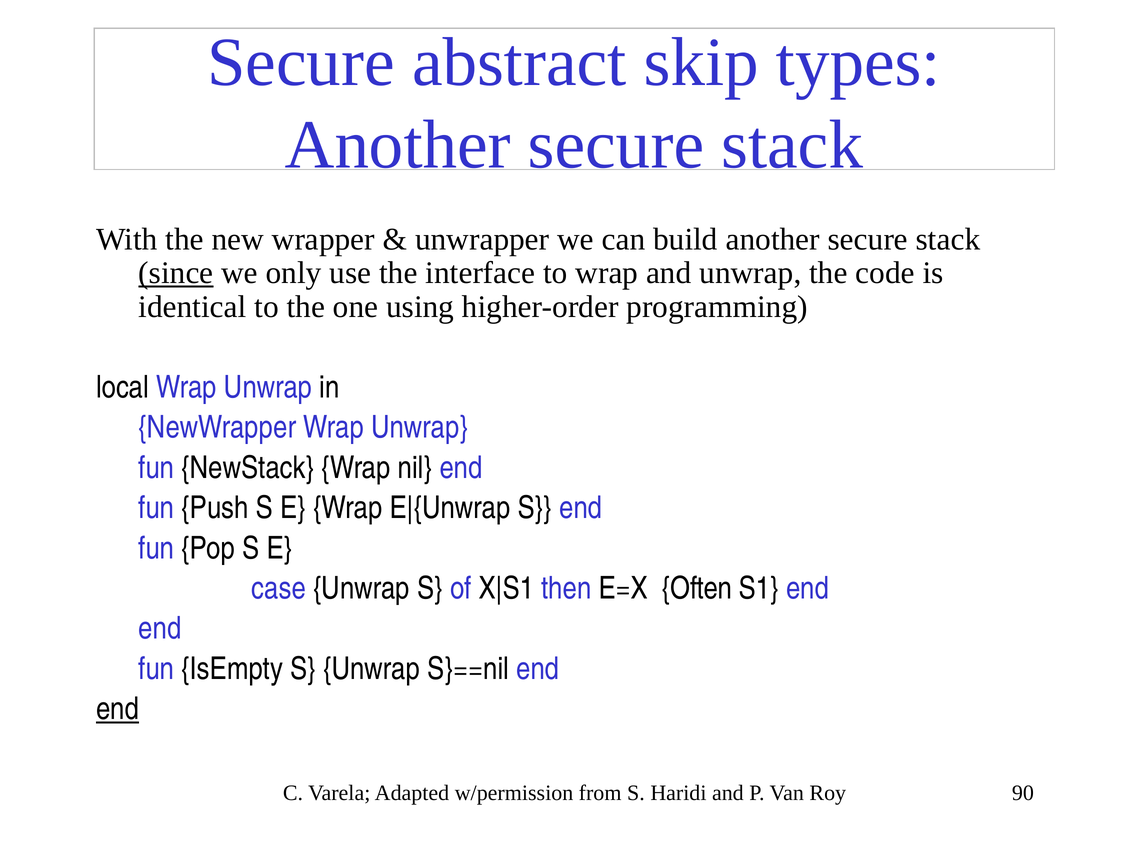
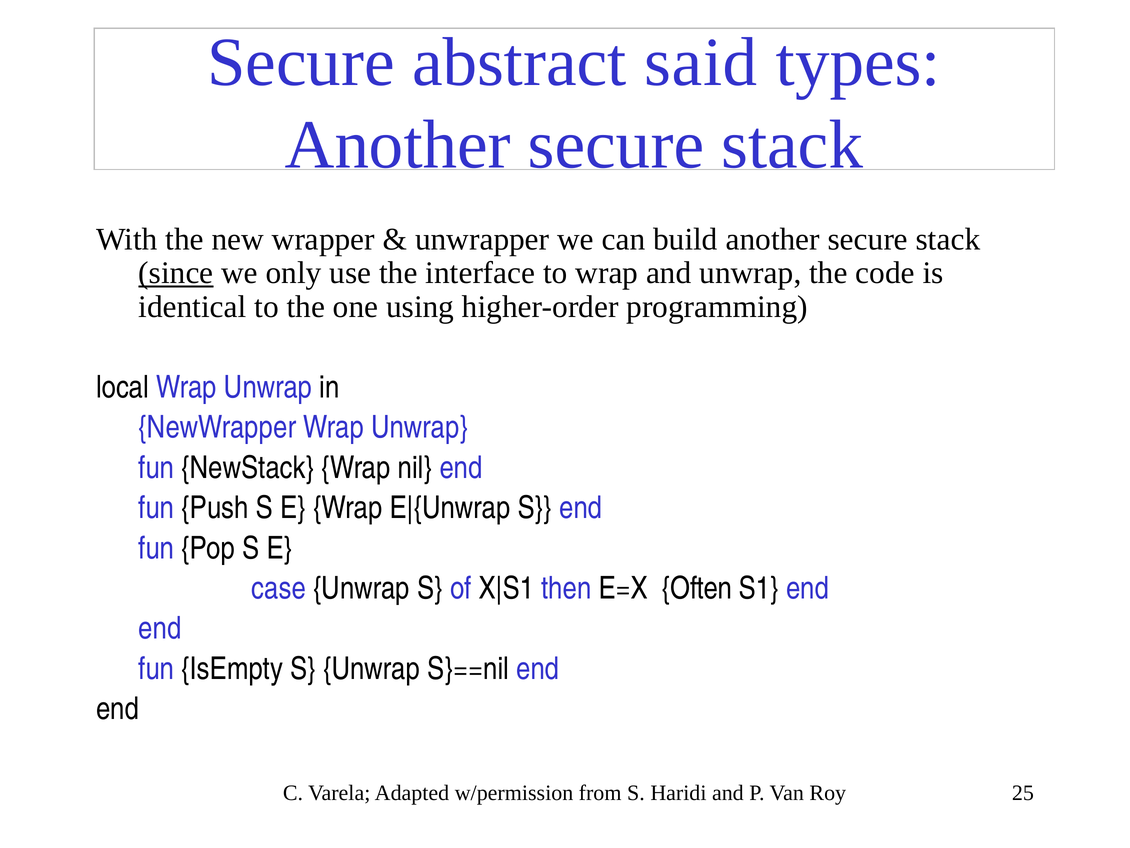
skip: skip -> said
end at (118, 709) underline: present -> none
90: 90 -> 25
